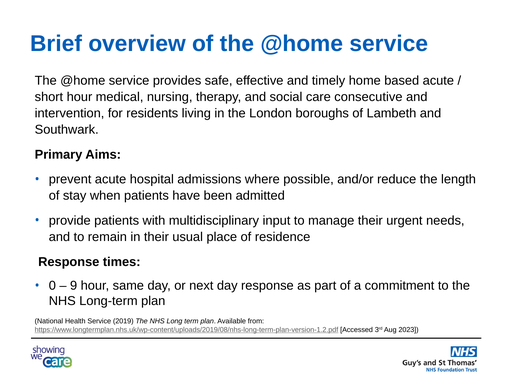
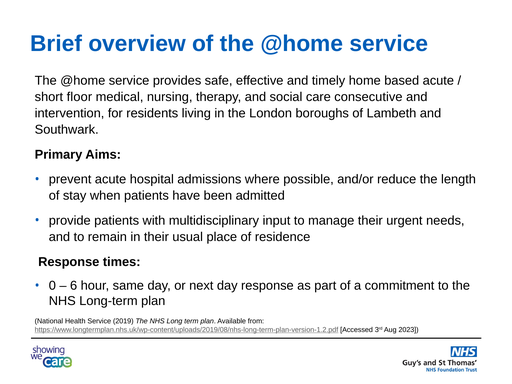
short hour: hour -> floor
9: 9 -> 6
